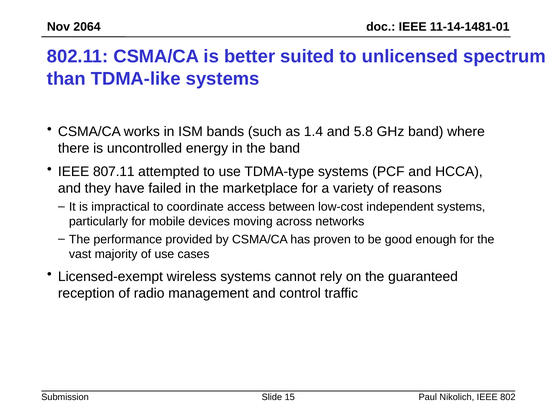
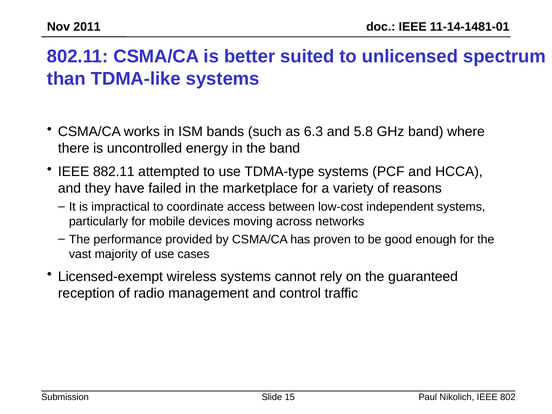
2064: 2064 -> 2011
1.4: 1.4 -> 6.3
807.11: 807.11 -> 882.11
